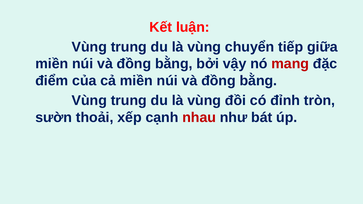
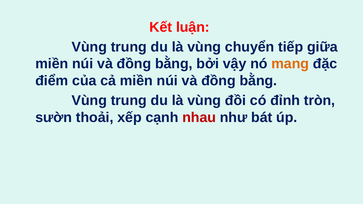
mang colour: red -> orange
